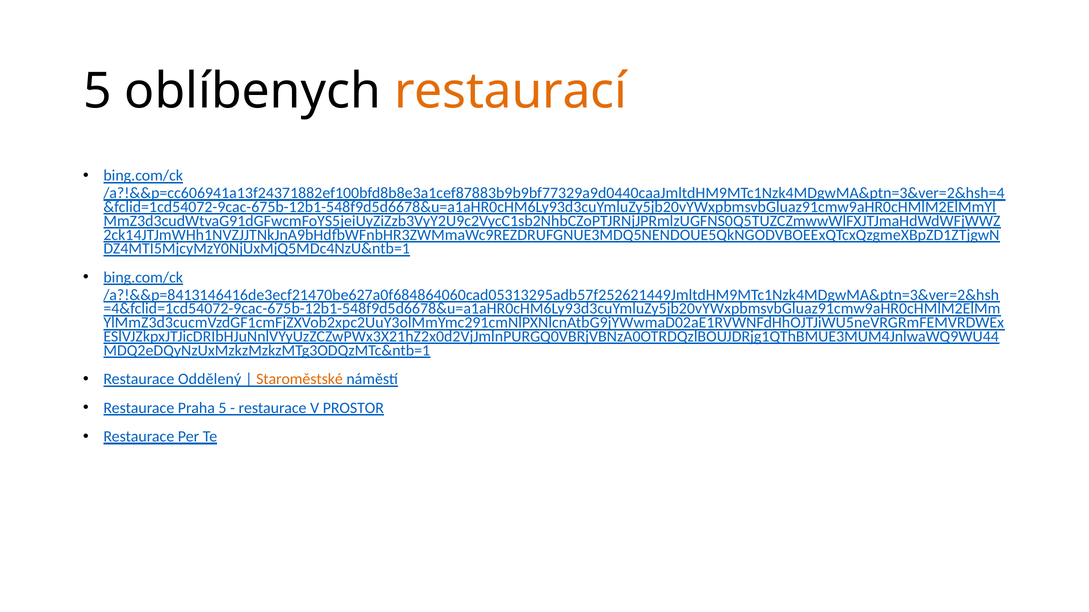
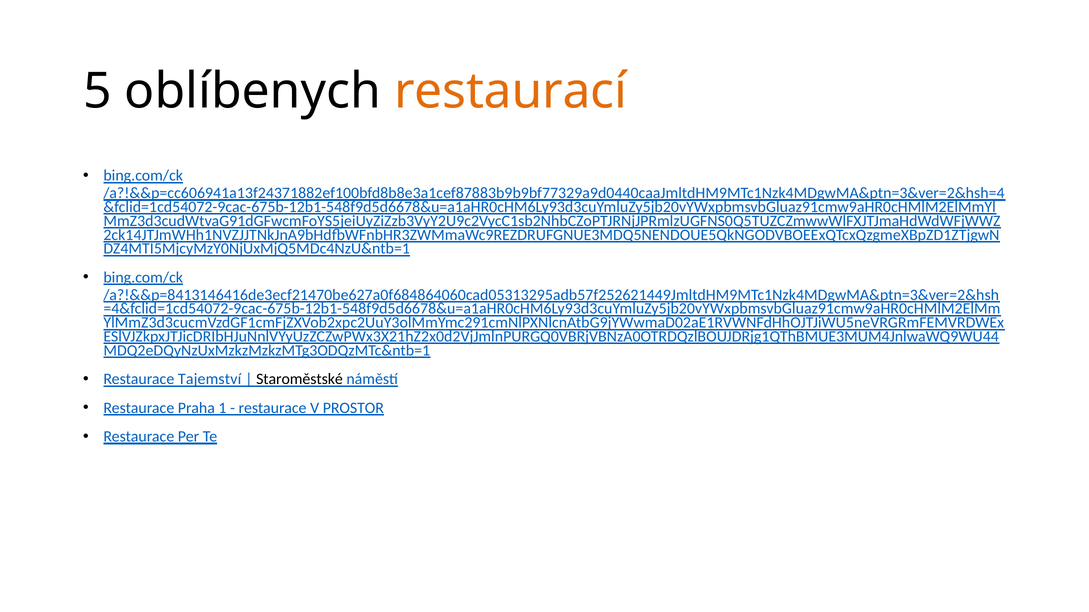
Oddělený: Oddělený -> Tajemství
Staroměstské colour: orange -> black
Praha 5: 5 -> 1
